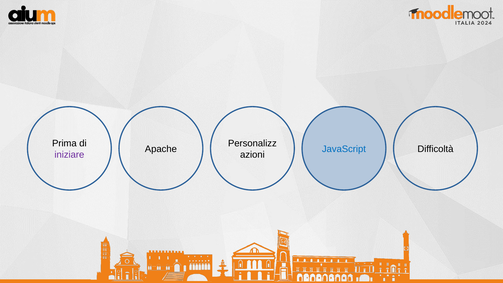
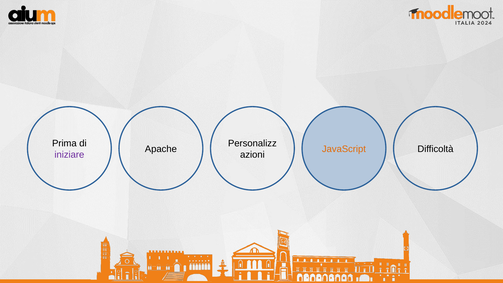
JavaScript colour: blue -> orange
